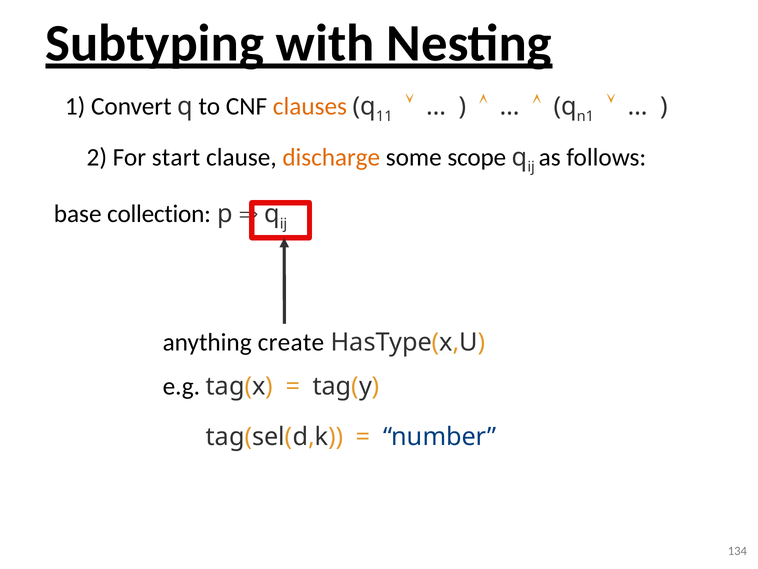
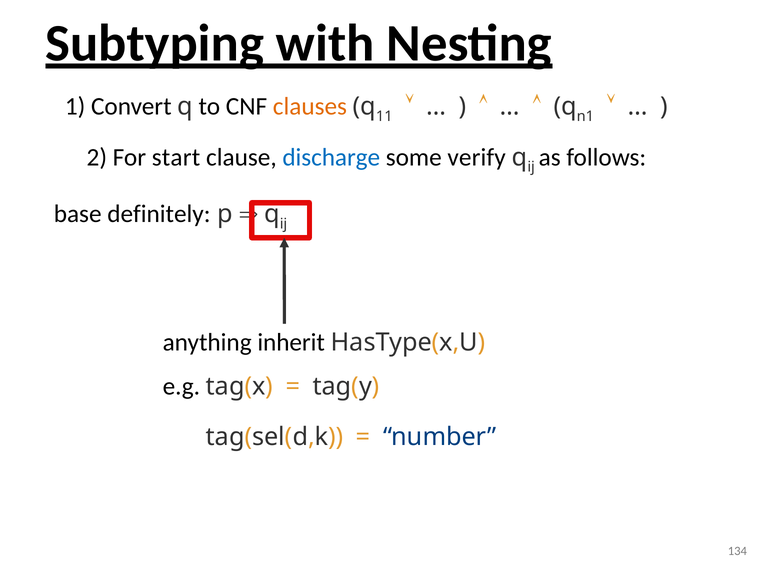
discharge colour: orange -> blue
scope: scope -> verify
collection: collection -> definitely
create: create -> inherit
